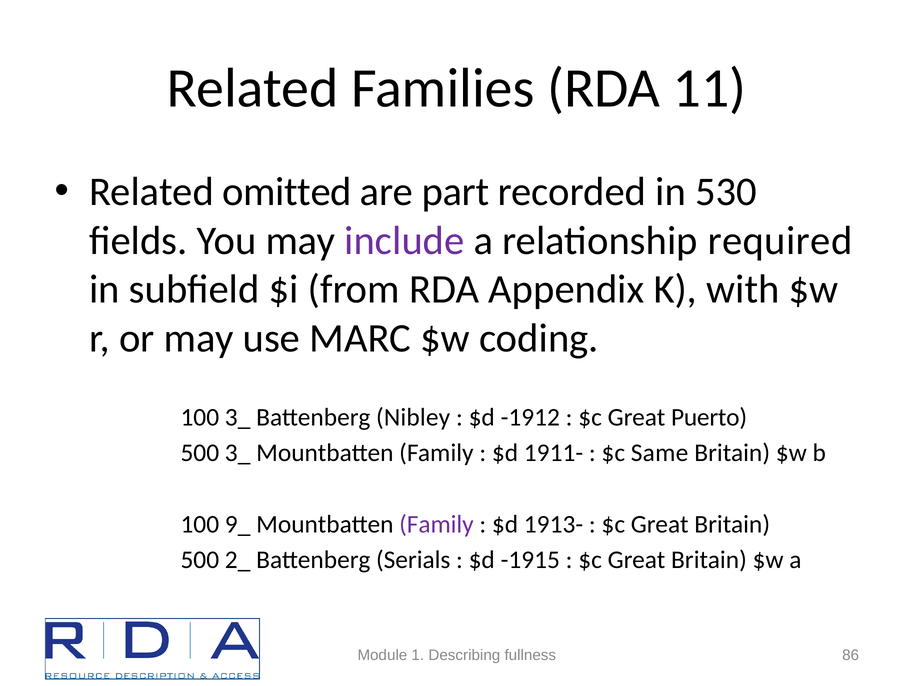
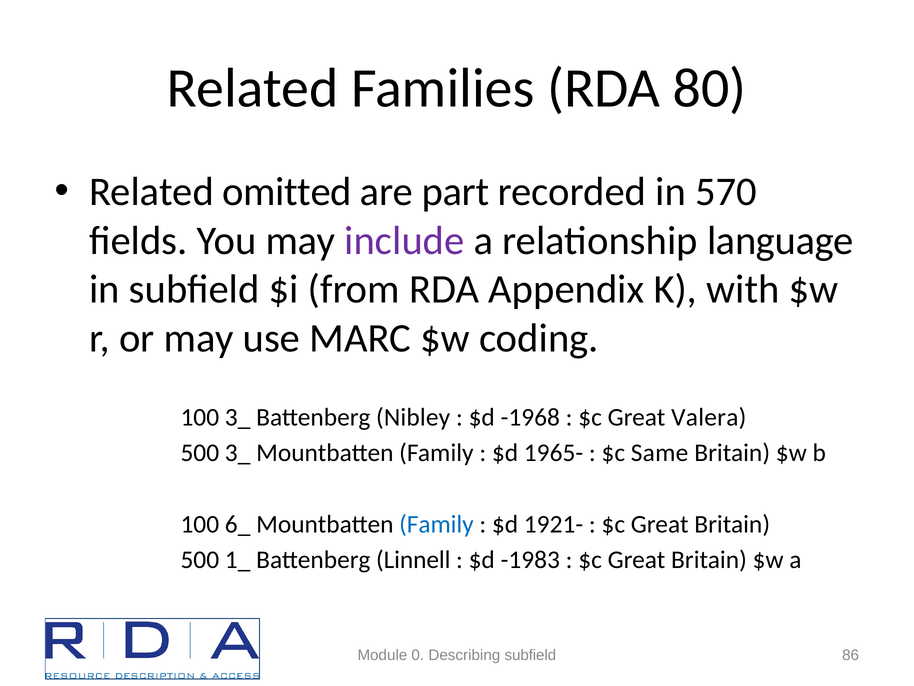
11: 11 -> 80
530: 530 -> 570
required: required -> language
-1912: -1912 -> -1968
Puerto: Puerto -> Valera
1911-: 1911- -> 1965-
9_: 9_ -> 6_
Family at (436, 524) colour: purple -> blue
1913-: 1913- -> 1921-
2_: 2_ -> 1_
Serials: Serials -> Linnell
-1915: -1915 -> -1983
1: 1 -> 0
Describing fullness: fullness -> subfield
